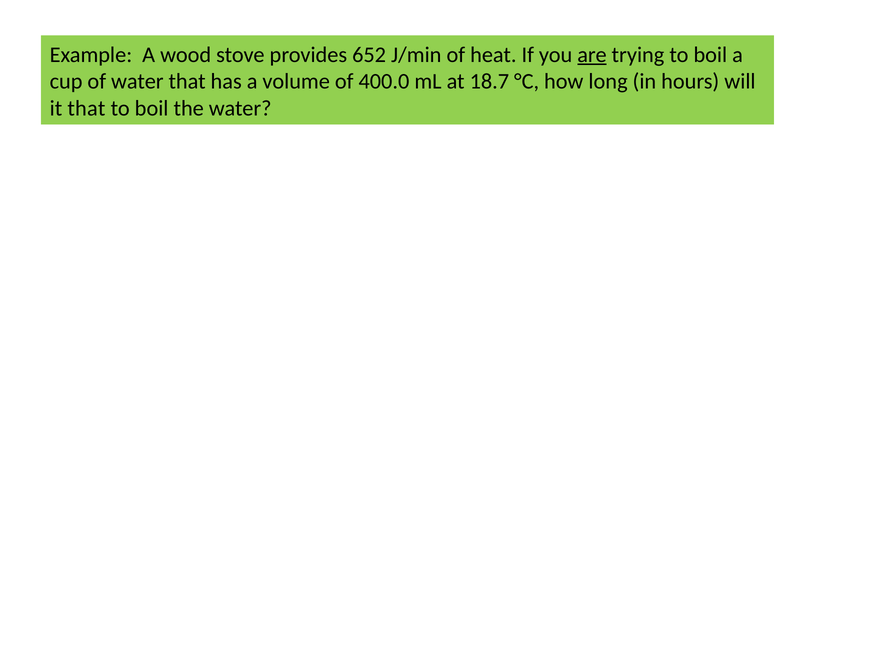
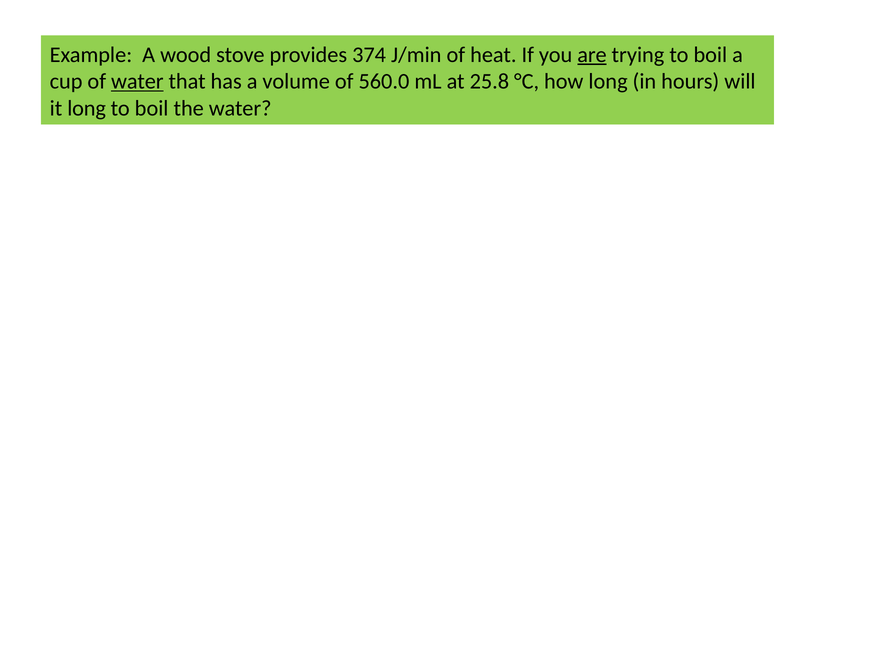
652: 652 -> 374
water at (137, 81) underline: none -> present
400.0: 400.0 -> 560.0
18.7: 18.7 -> 25.8
it that: that -> long
